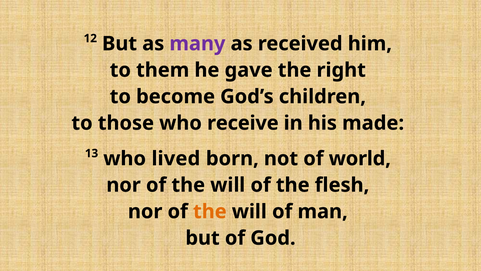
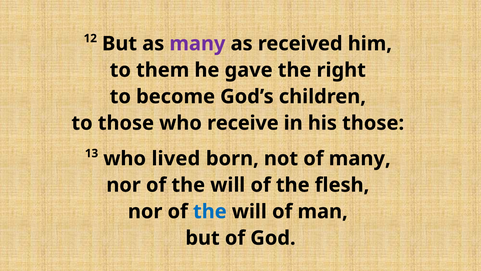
his made: made -> those
of world: world -> many
the at (210, 211) colour: orange -> blue
